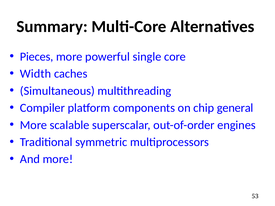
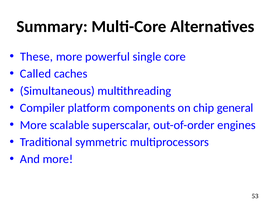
Pieces: Pieces -> These
Width: Width -> Called
